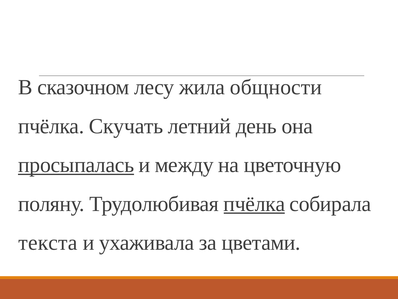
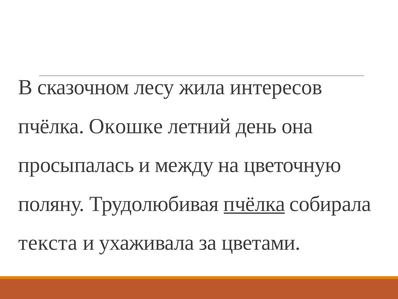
общности: общности -> интересов
Скучать: Скучать -> Окошке
просыпалась underline: present -> none
